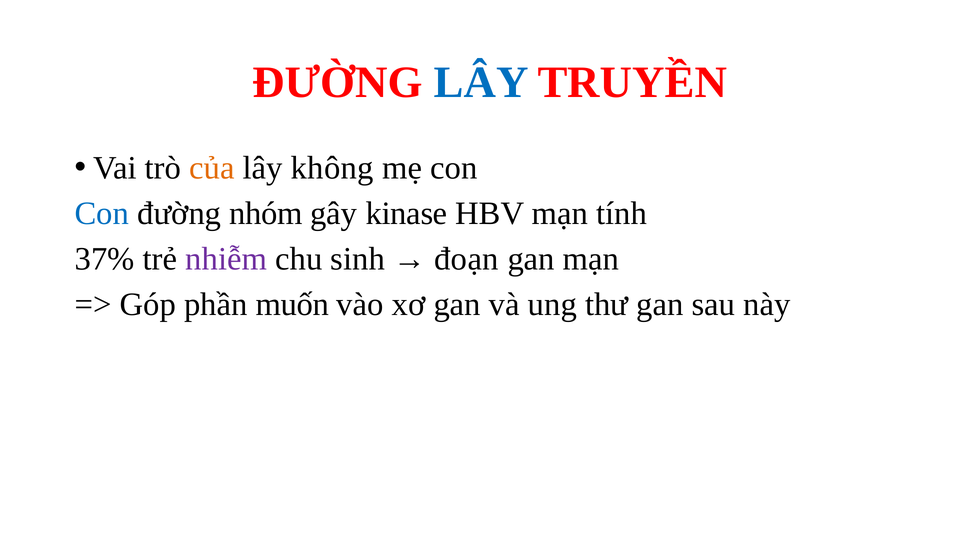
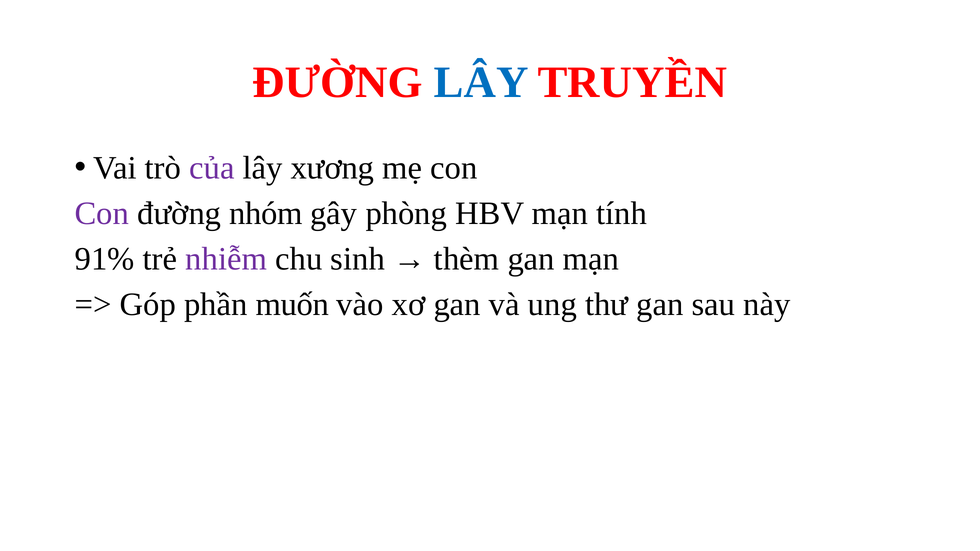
của colour: orange -> purple
không: không -> xương
Con at (102, 213) colour: blue -> purple
kinase: kinase -> phòng
37%: 37% -> 91%
đoạn: đoạn -> thèm
